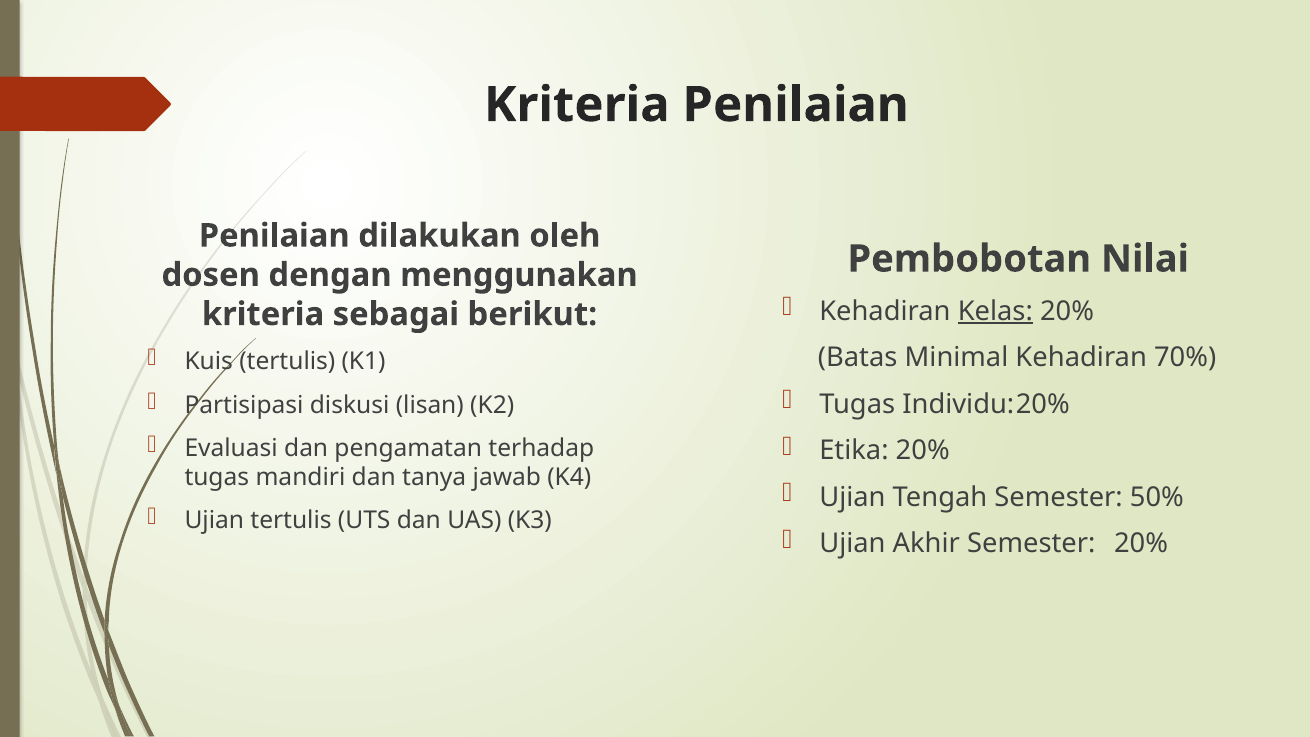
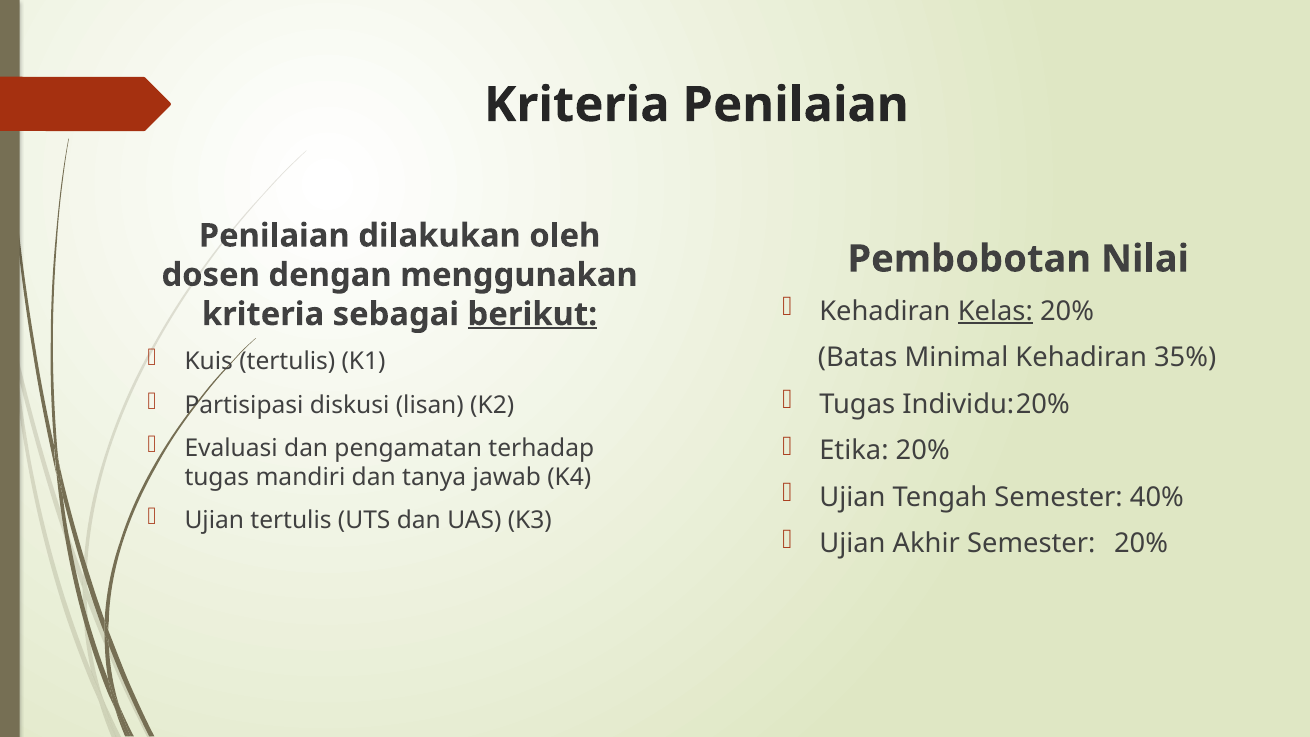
berikut underline: none -> present
70%: 70% -> 35%
50%: 50% -> 40%
